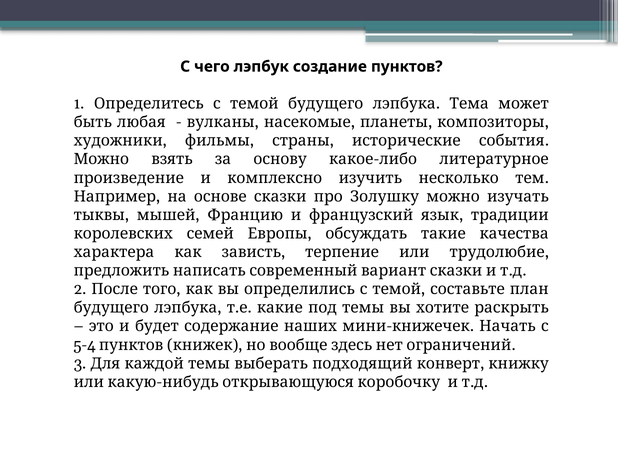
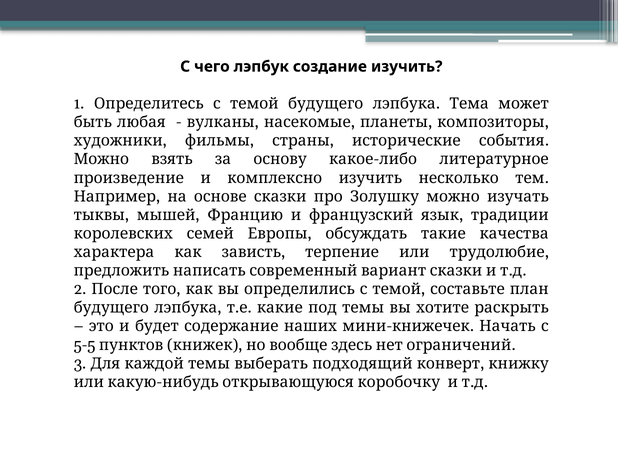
создание пунктов: пунктов -> изучить
5-4: 5-4 -> 5-5
